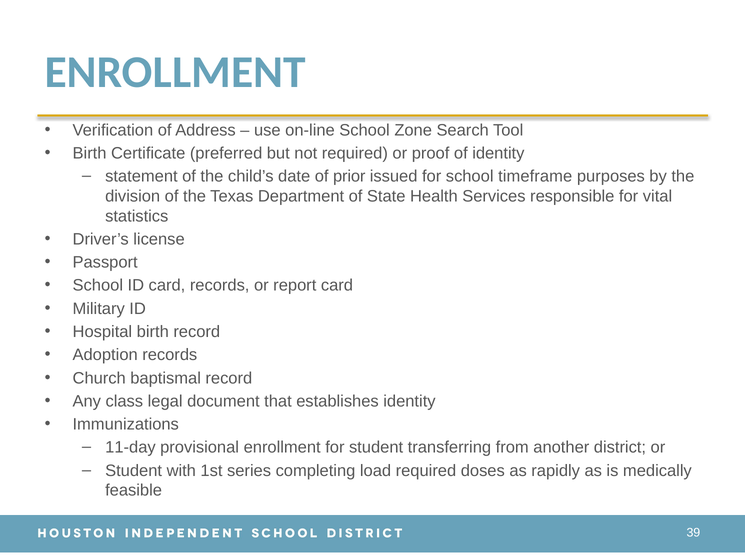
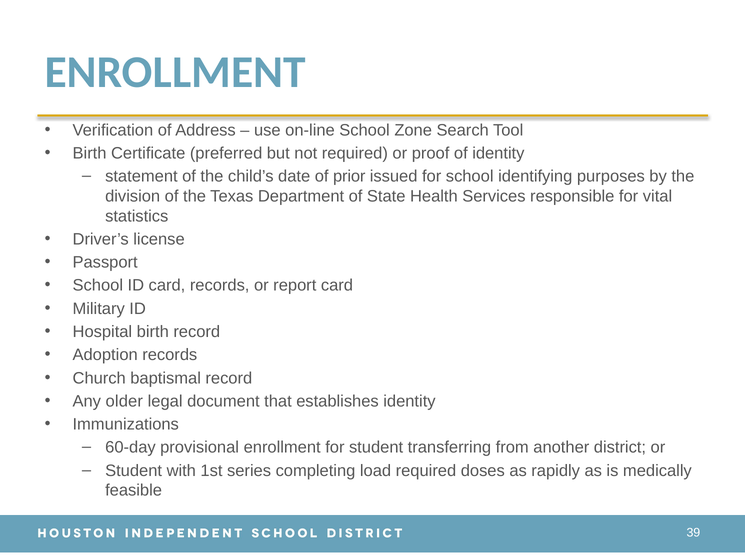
timeframe: timeframe -> identifying
class: class -> older
11-day: 11-day -> 60-day
